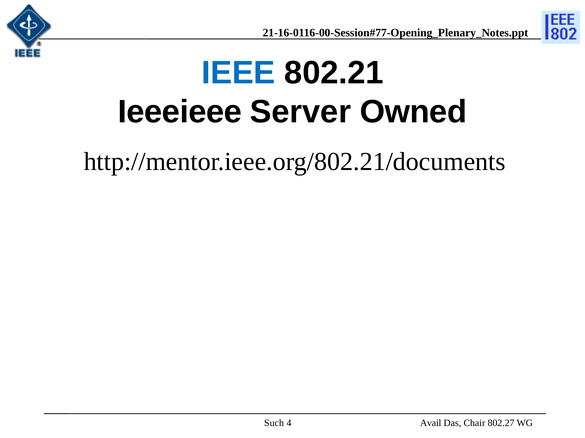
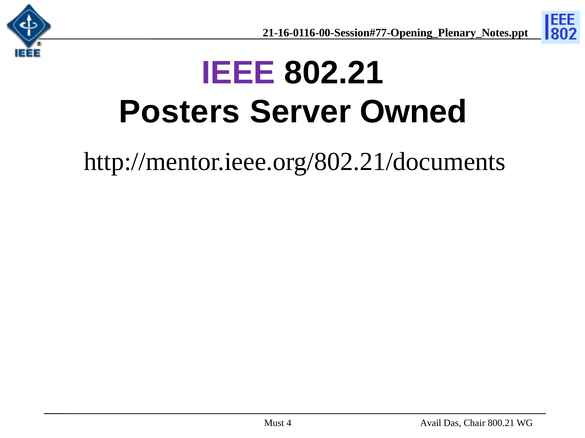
IEEE colour: blue -> purple
Ieeeieee: Ieeeieee -> Posters
Such: Such -> Must
802.27: 802.27 -> 800.21
